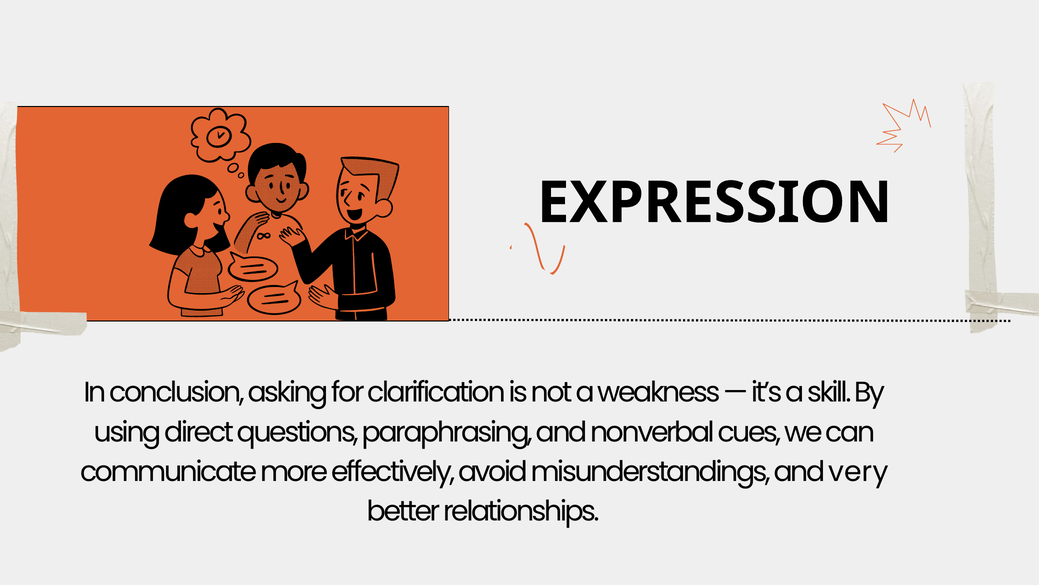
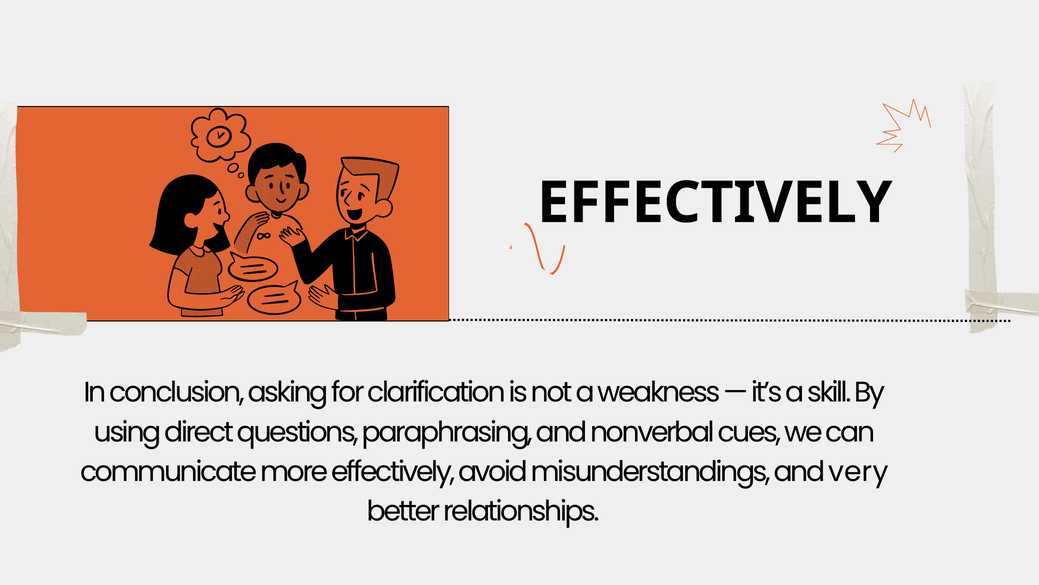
EXPRESSION at (715, 203): EXPRESSION -> EFFECTIVELY
